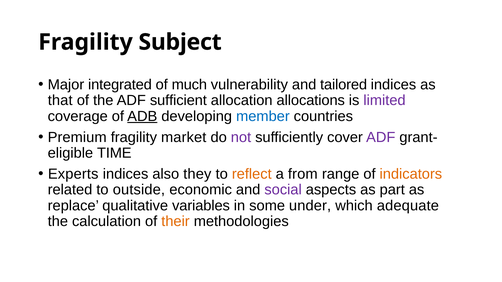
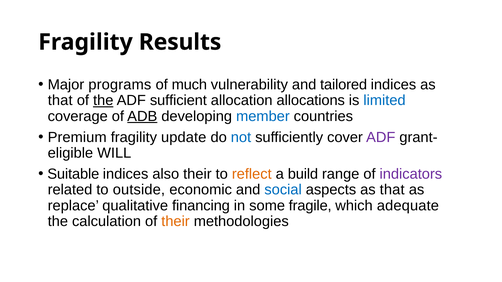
Subject: Subject -> Results
integrated: integrated -> programs
the at (103, 101) underline: none -> present
limited colour: purple -> blue
market: market -> update
not colour: purple -> blue
TIME: TIME -> WILL
Experts: Experts -> Suitable
also they: they -> their
from: from -> build
indicators colour: orange -> purple
social colour: purple -> blue
aspects as part: part -> that
variables: variables -> financing
under: under -> fragile
